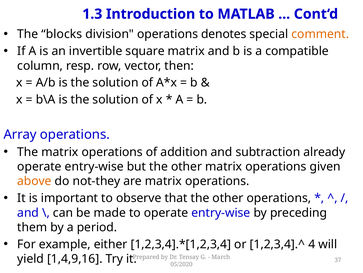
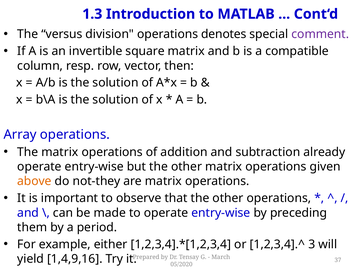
blocks: blocks -> versus
comment colour: orange -> purple
4: 4 -> 3
